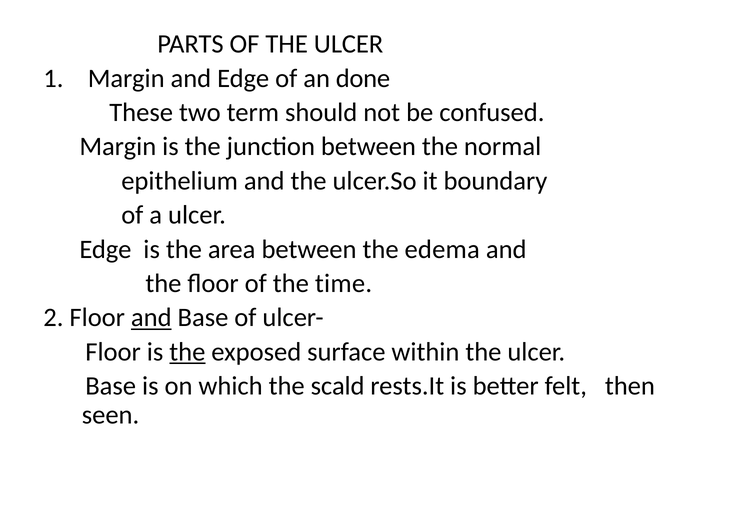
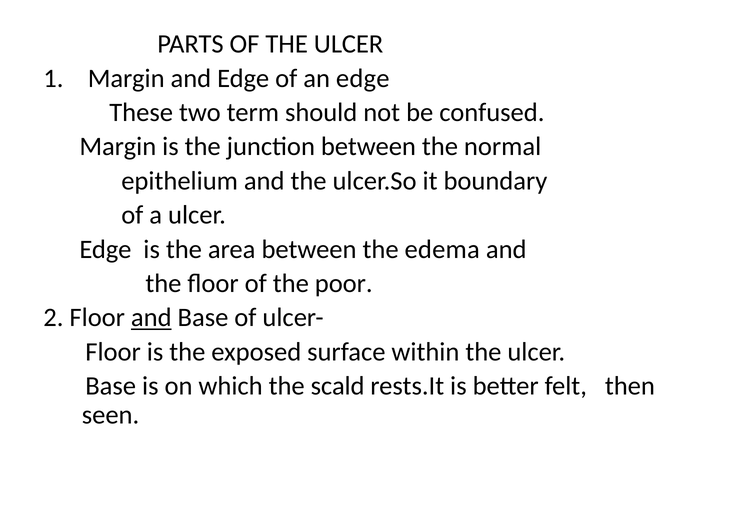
an done: done -> edge
time: time -> poor
the at (187, 352) underline: present -> none
